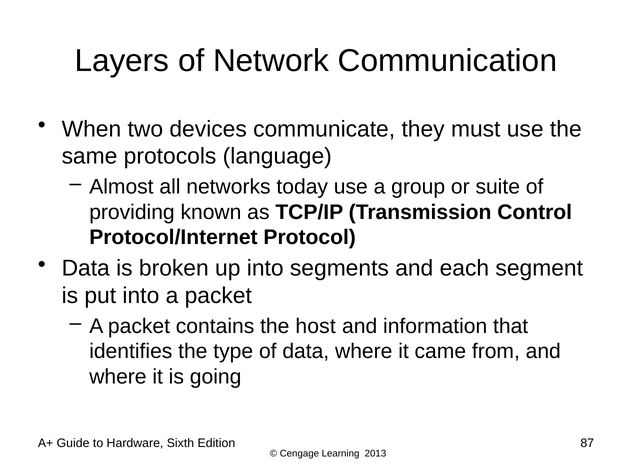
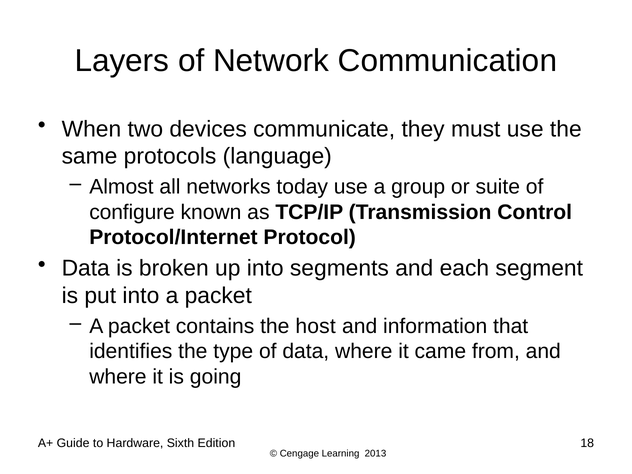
providing: providing -> configure
87: 87 -> 18
